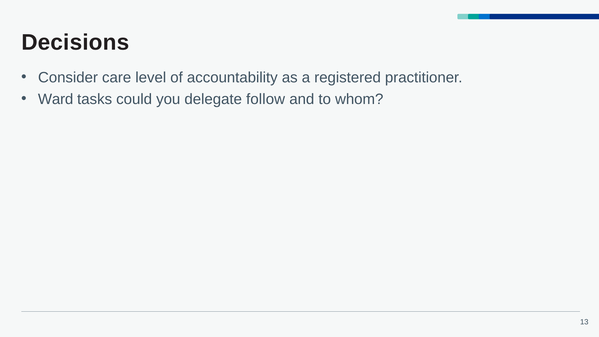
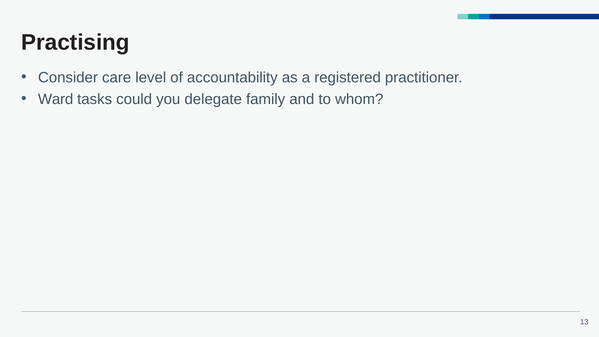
Decisions: Decisions -> Practising
follow: follow -> family
